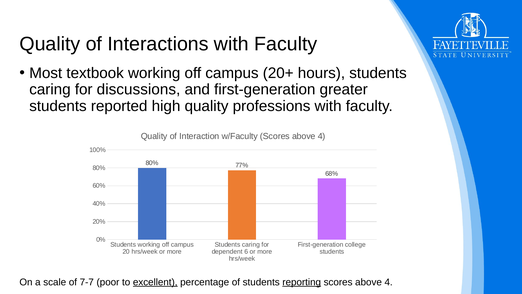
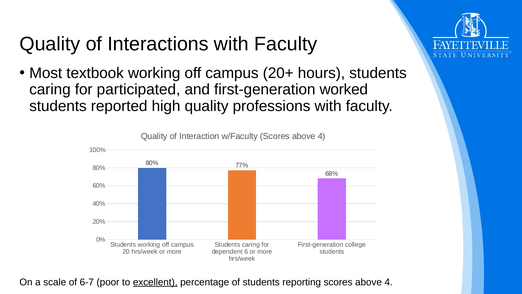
discussions: discussions -> participated
greater: greater -> worked
7-7: 7-7 -> 6-7
reporting underline: present -> none
